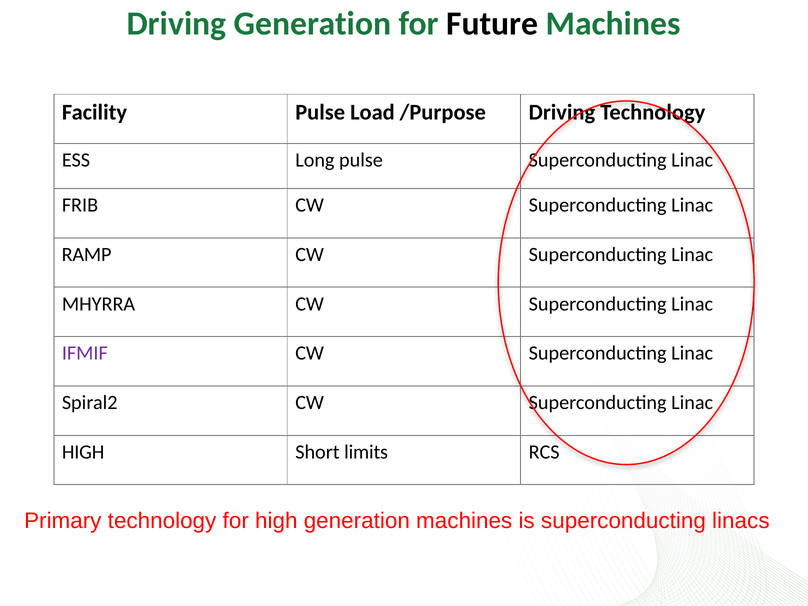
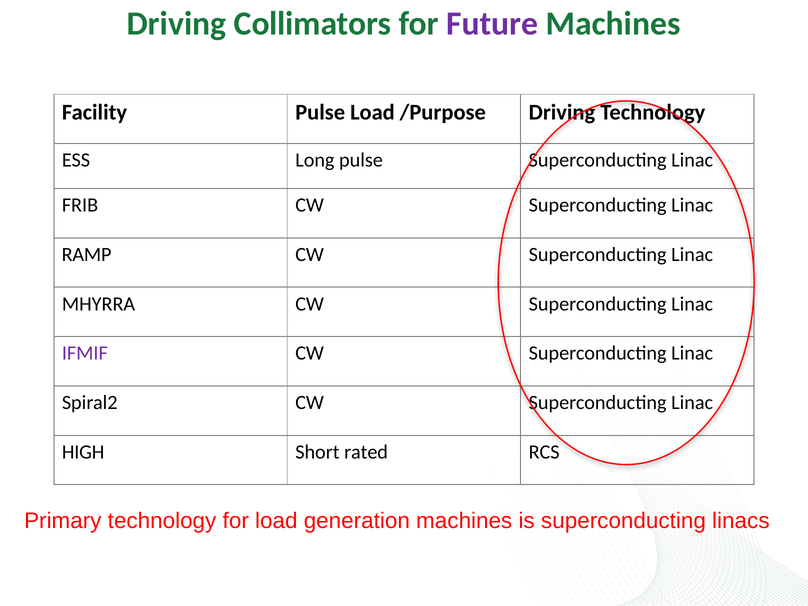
Driving Generation: Generation -> Collimators
Future colour: black -> purple
limits: limits -> rated
for high: high -> load
